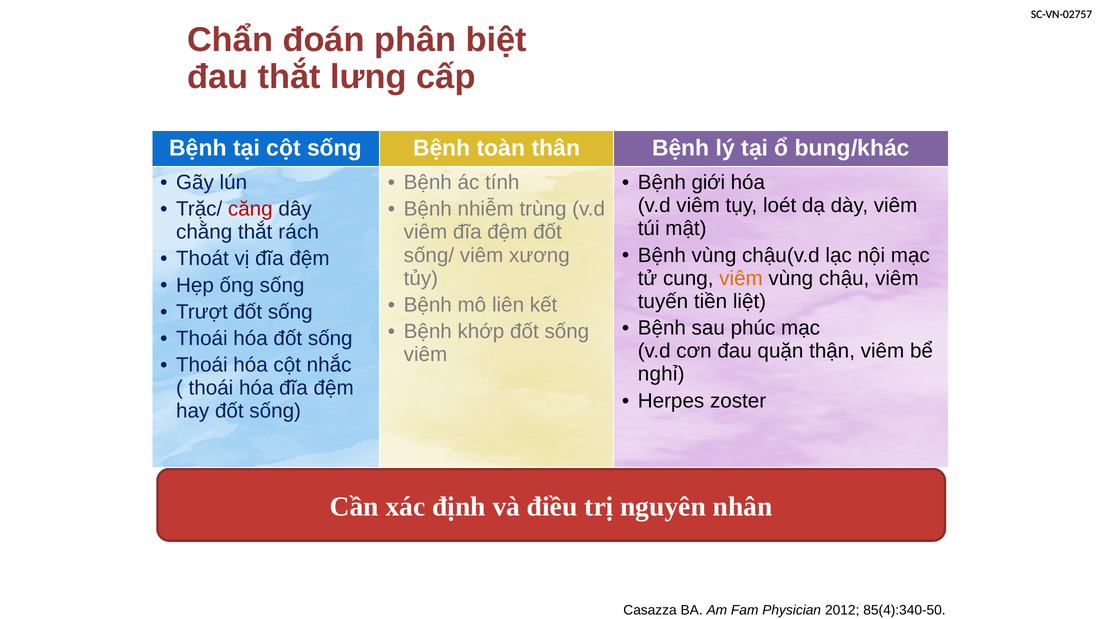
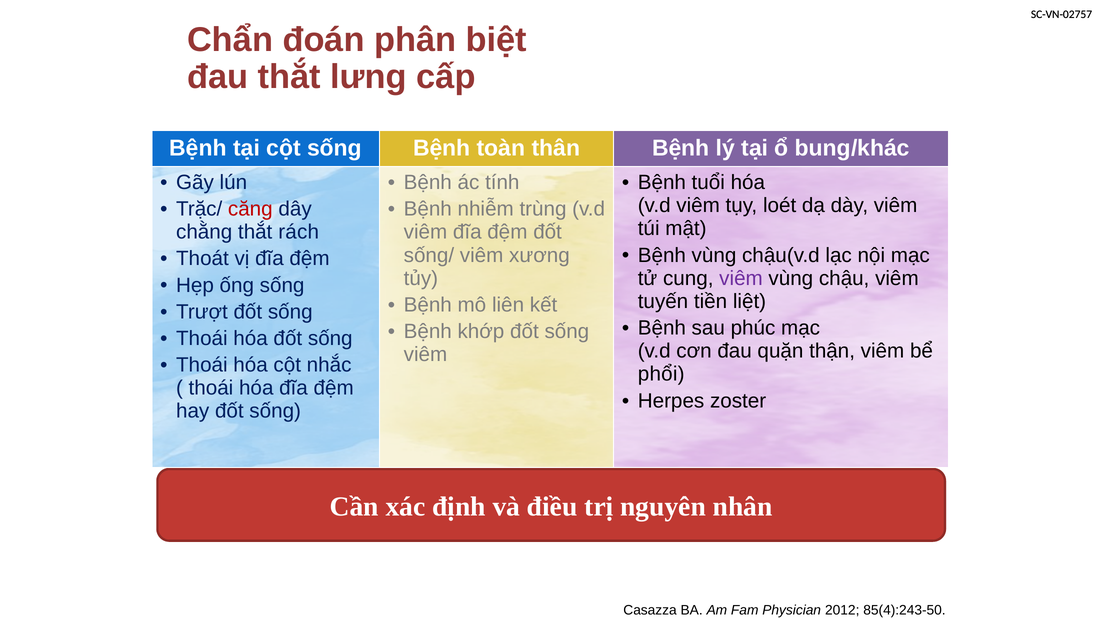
giới: giới -> tuổi
viêm at (741, 278) colour: orange -> purple
nghỉ: nghỉ -> phổi
85(4):340-50: 85(4):340-50 -> 85(4):243-50
